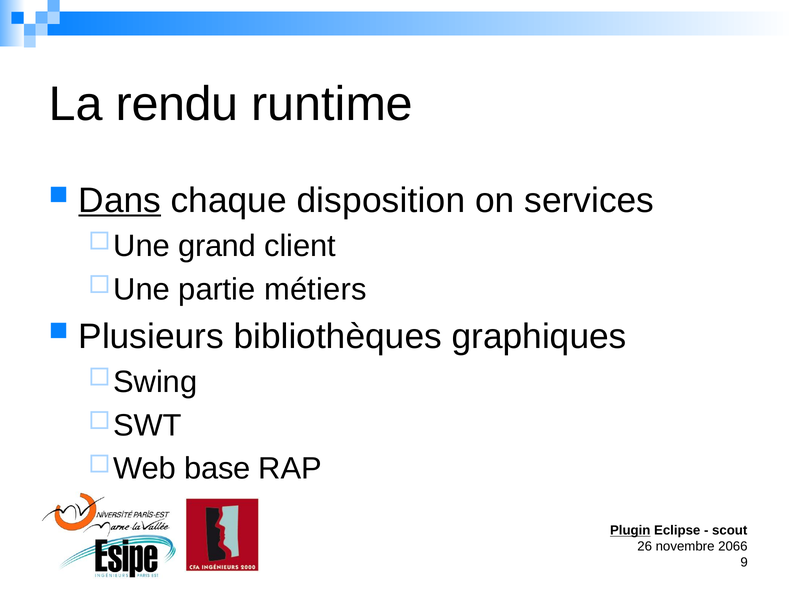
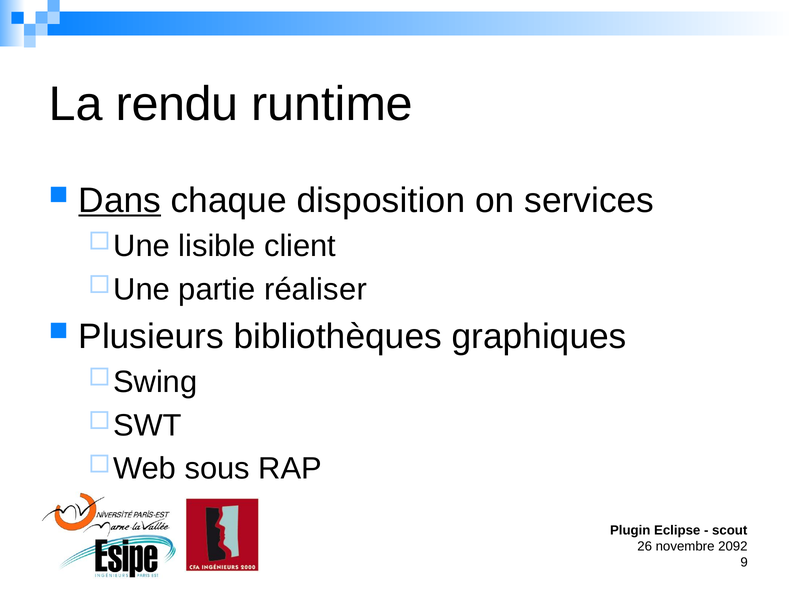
grand: grand -> lisible
métiers: métiers -> réaliser
base: base -> sous
Plugin underline: present -> none
2066: 2066 -> 2092
